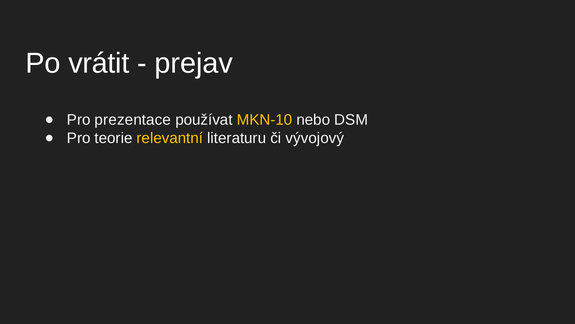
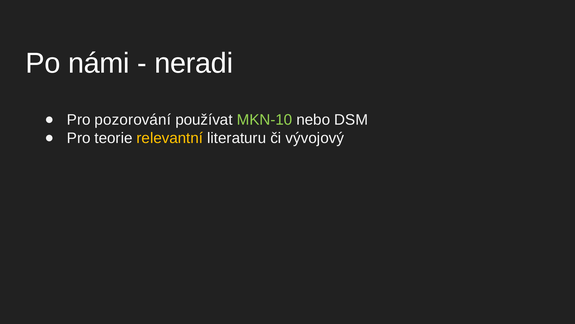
vrátit: vrátit -> námi
prejav: prejav -> neradi
prezentace: prezentace -> pozorování
MKN-10 colour: yellow -> light green
